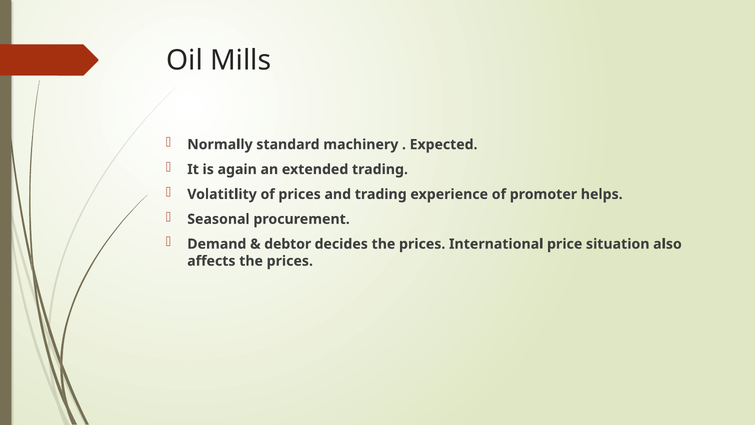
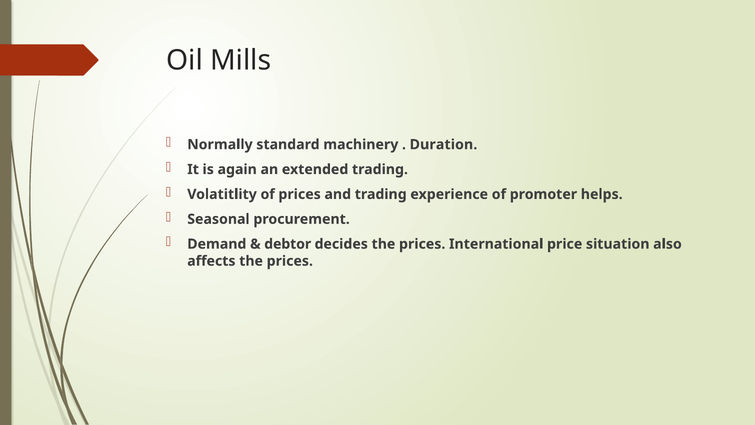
Expected: Expected -> Duration
